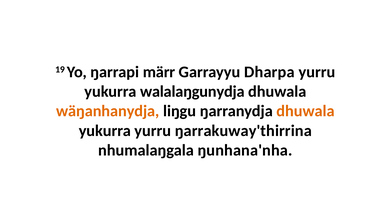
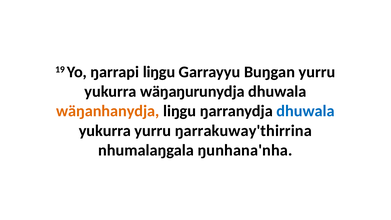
ŋarrapi märr: märr -> liŋgu
Dharpa: Dharpa -> Buŋgan
walalaŋgunydja: walalaŋgunydja -> wäŋaŋurunydja
dhuwala at (306, 111) colour: orange -> blue
